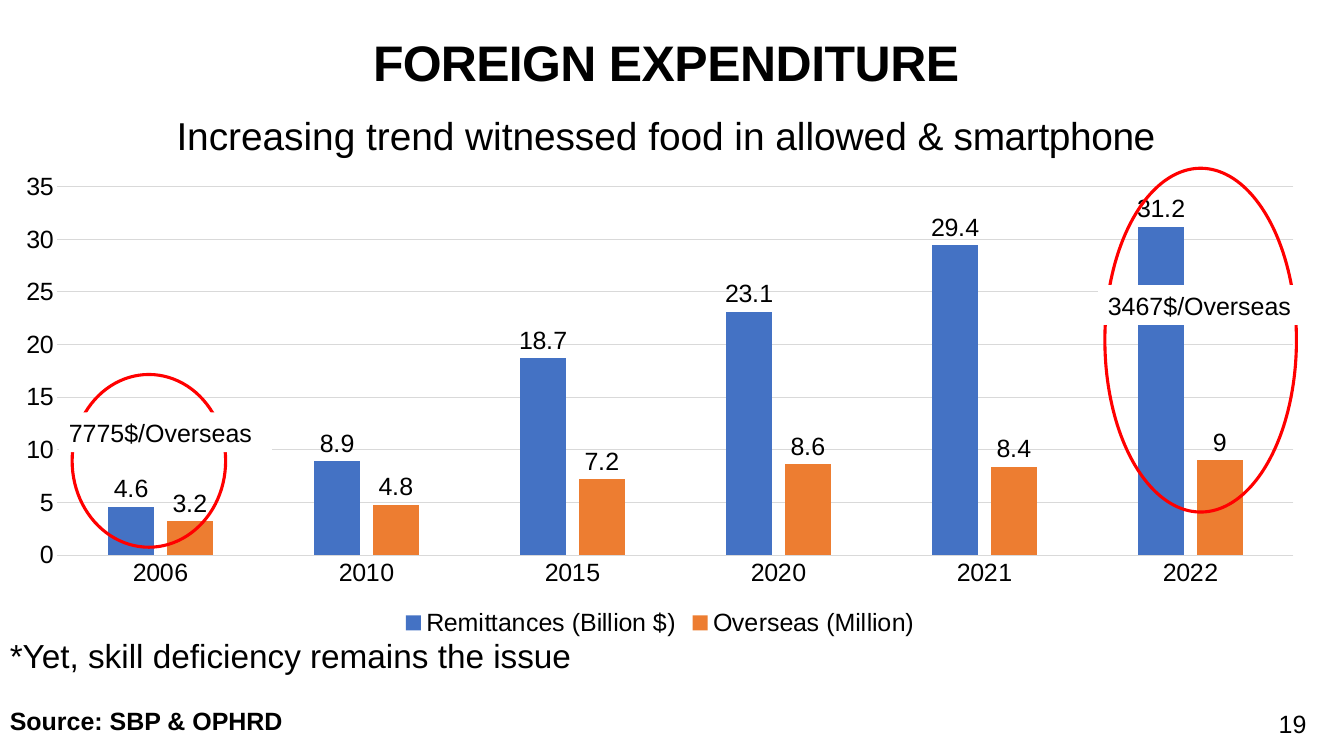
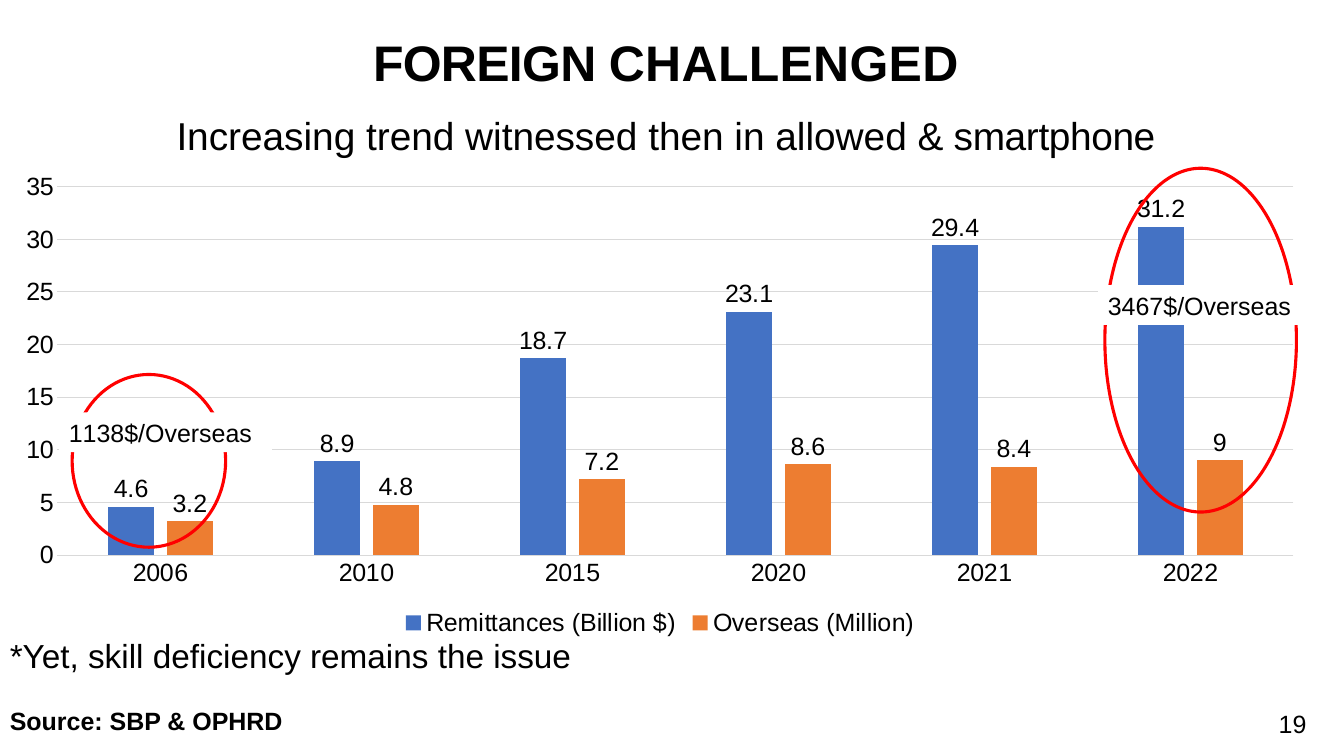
EXPENDITURE: EXPENDITURE -> CHALLENGED
food: food -> then
7775$/Overseas: 7775$/Overseas -> 1138$/Overseas
